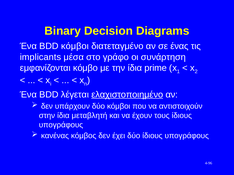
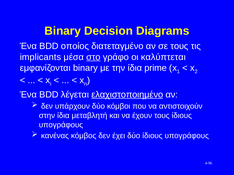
BDD κόμβοι: κόμβοι -> οποίος
σε ένας: ένας -> τους
στο underline: none -> present
συνάρτηση: συνάρτηση -> καλύπτεται
εμφανίζονται κόμβο: κόμβο -> binary
